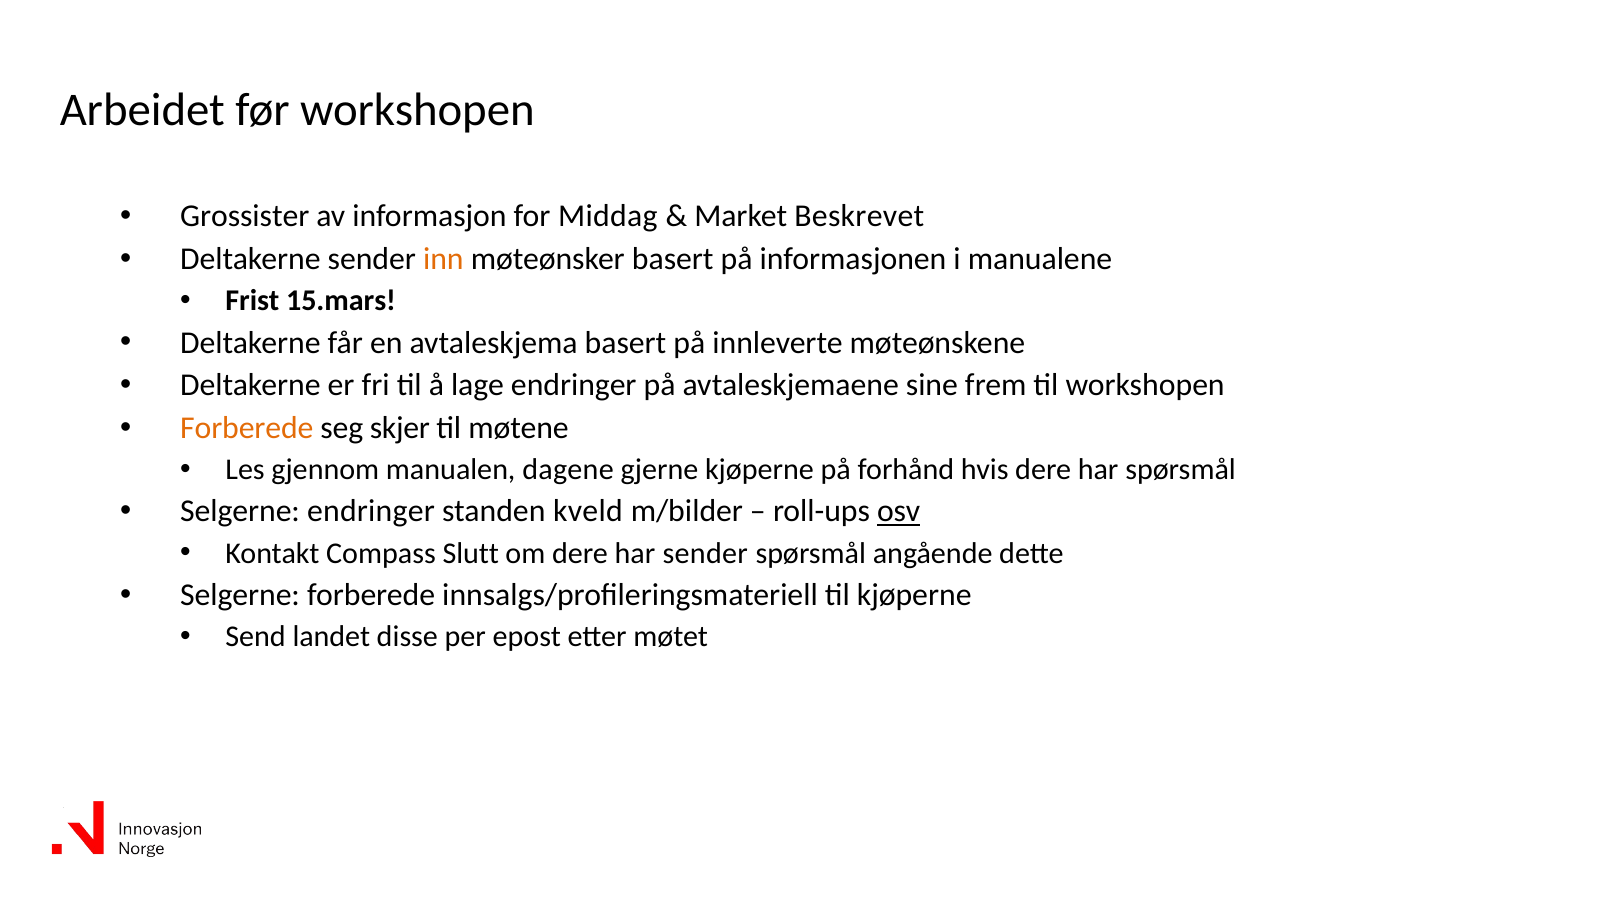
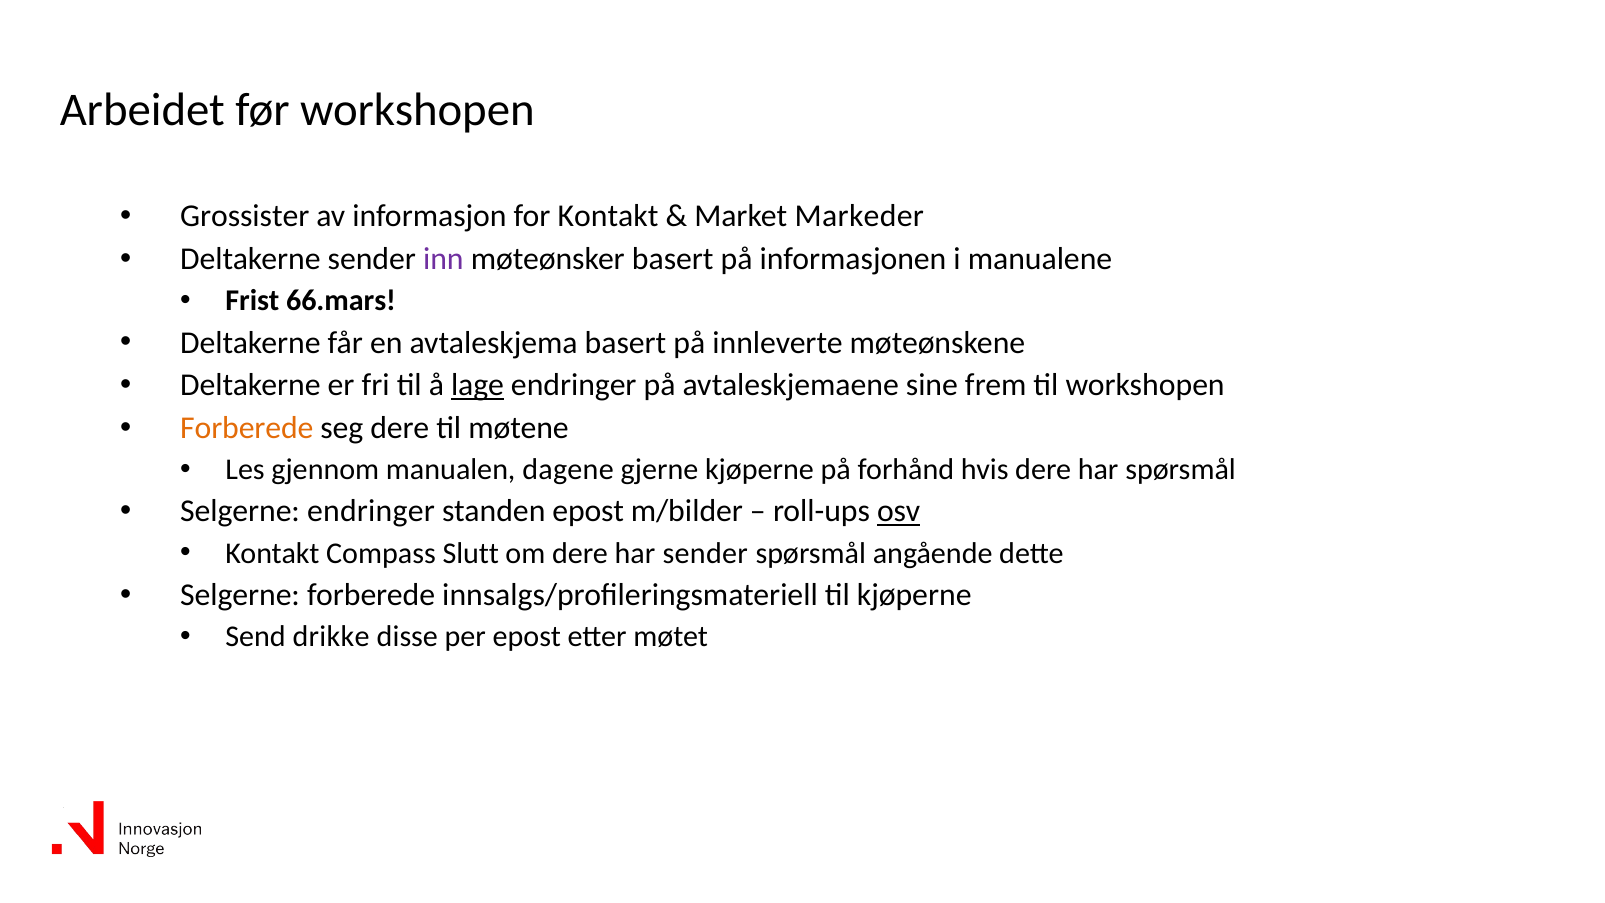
for Middag: Middag -> Kontakt
Beskrevet: Beskrevet -> Markeder
inn colour: orange -> purple
15.mars: 15.mars -> 66.mars
lage underline: none -> present
seg skjer: skjer -> dere
standen kveld: kveld -> epost
landet: landet -> drikke
